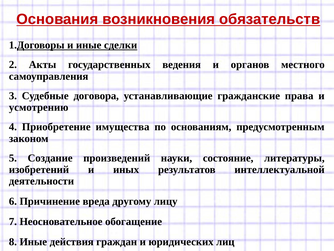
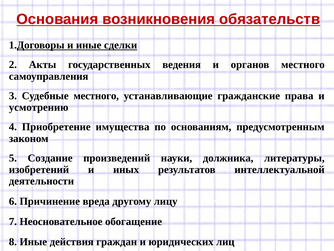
Судебные договора: договора -> местного
состояние: состояние -> должника
